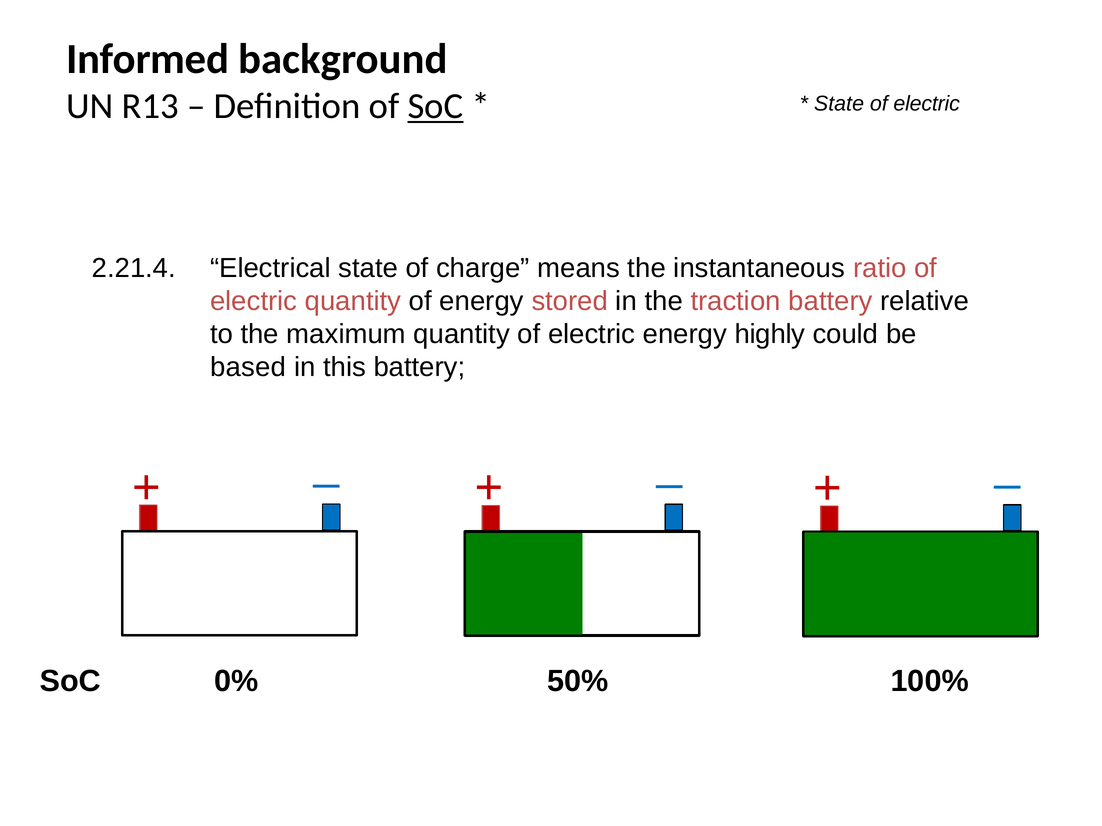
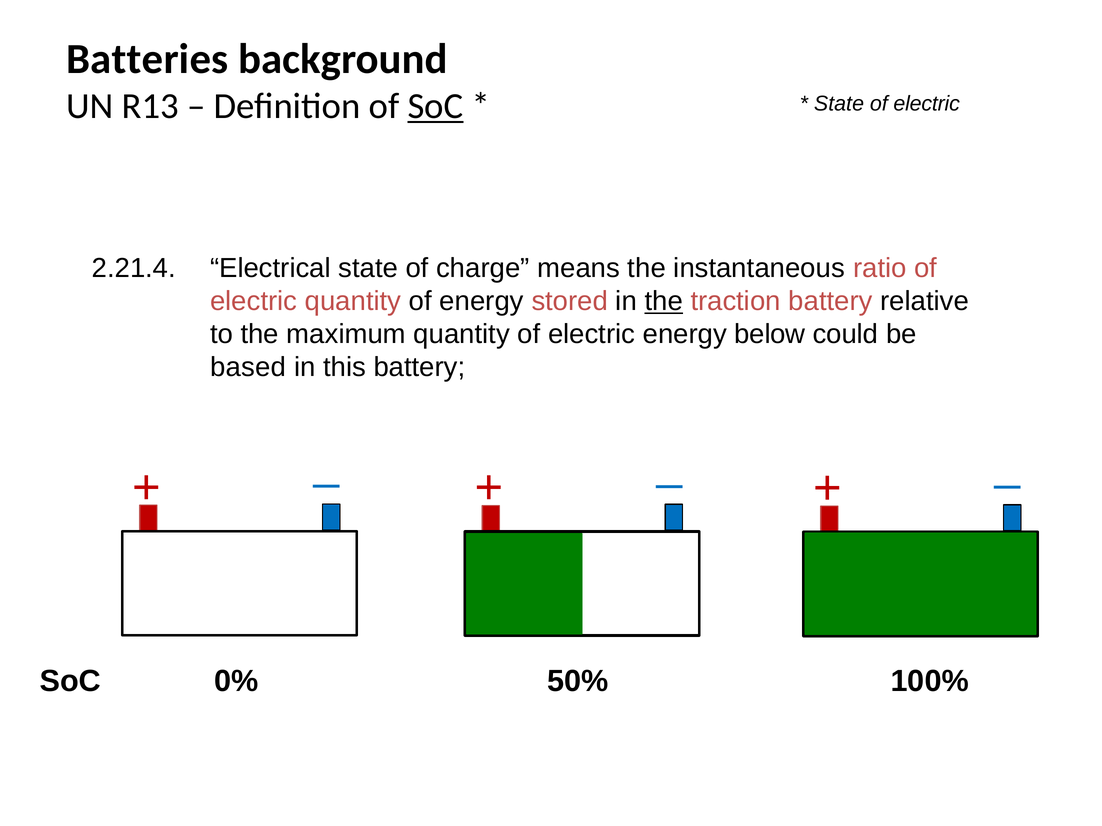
Informed: Informed -> Batteries
the at (664, 301) underline: none -> present
highly: highly -> below
